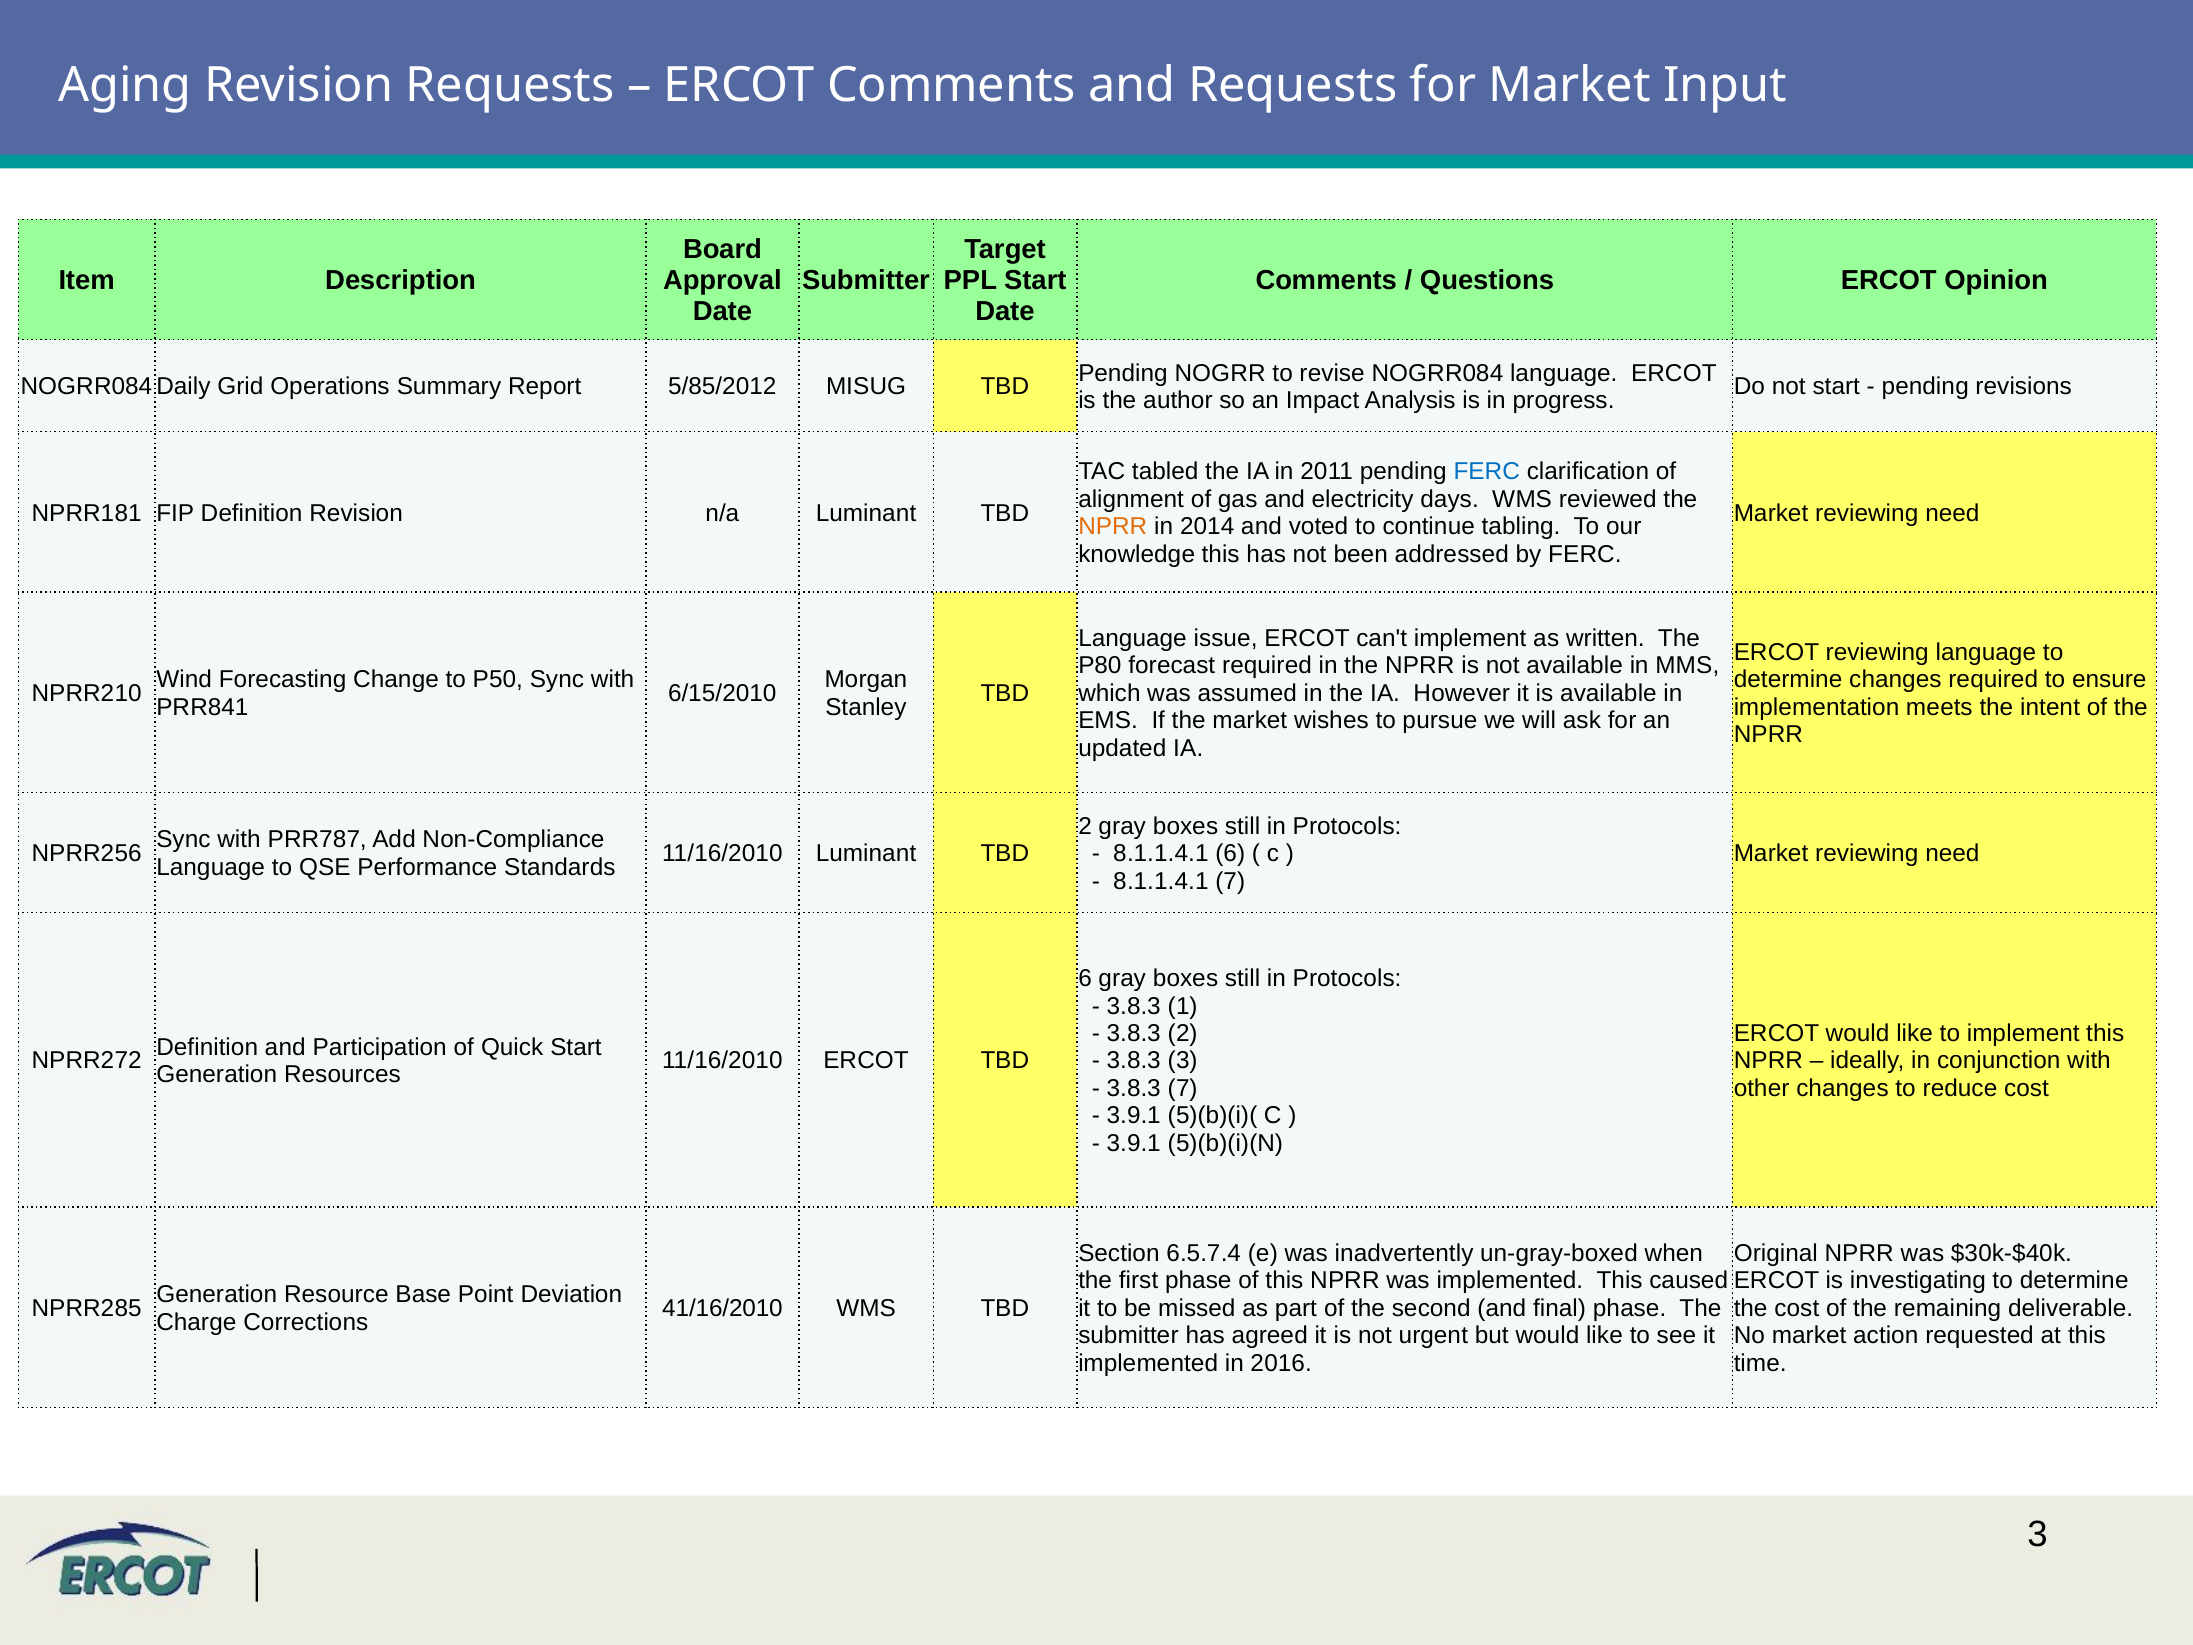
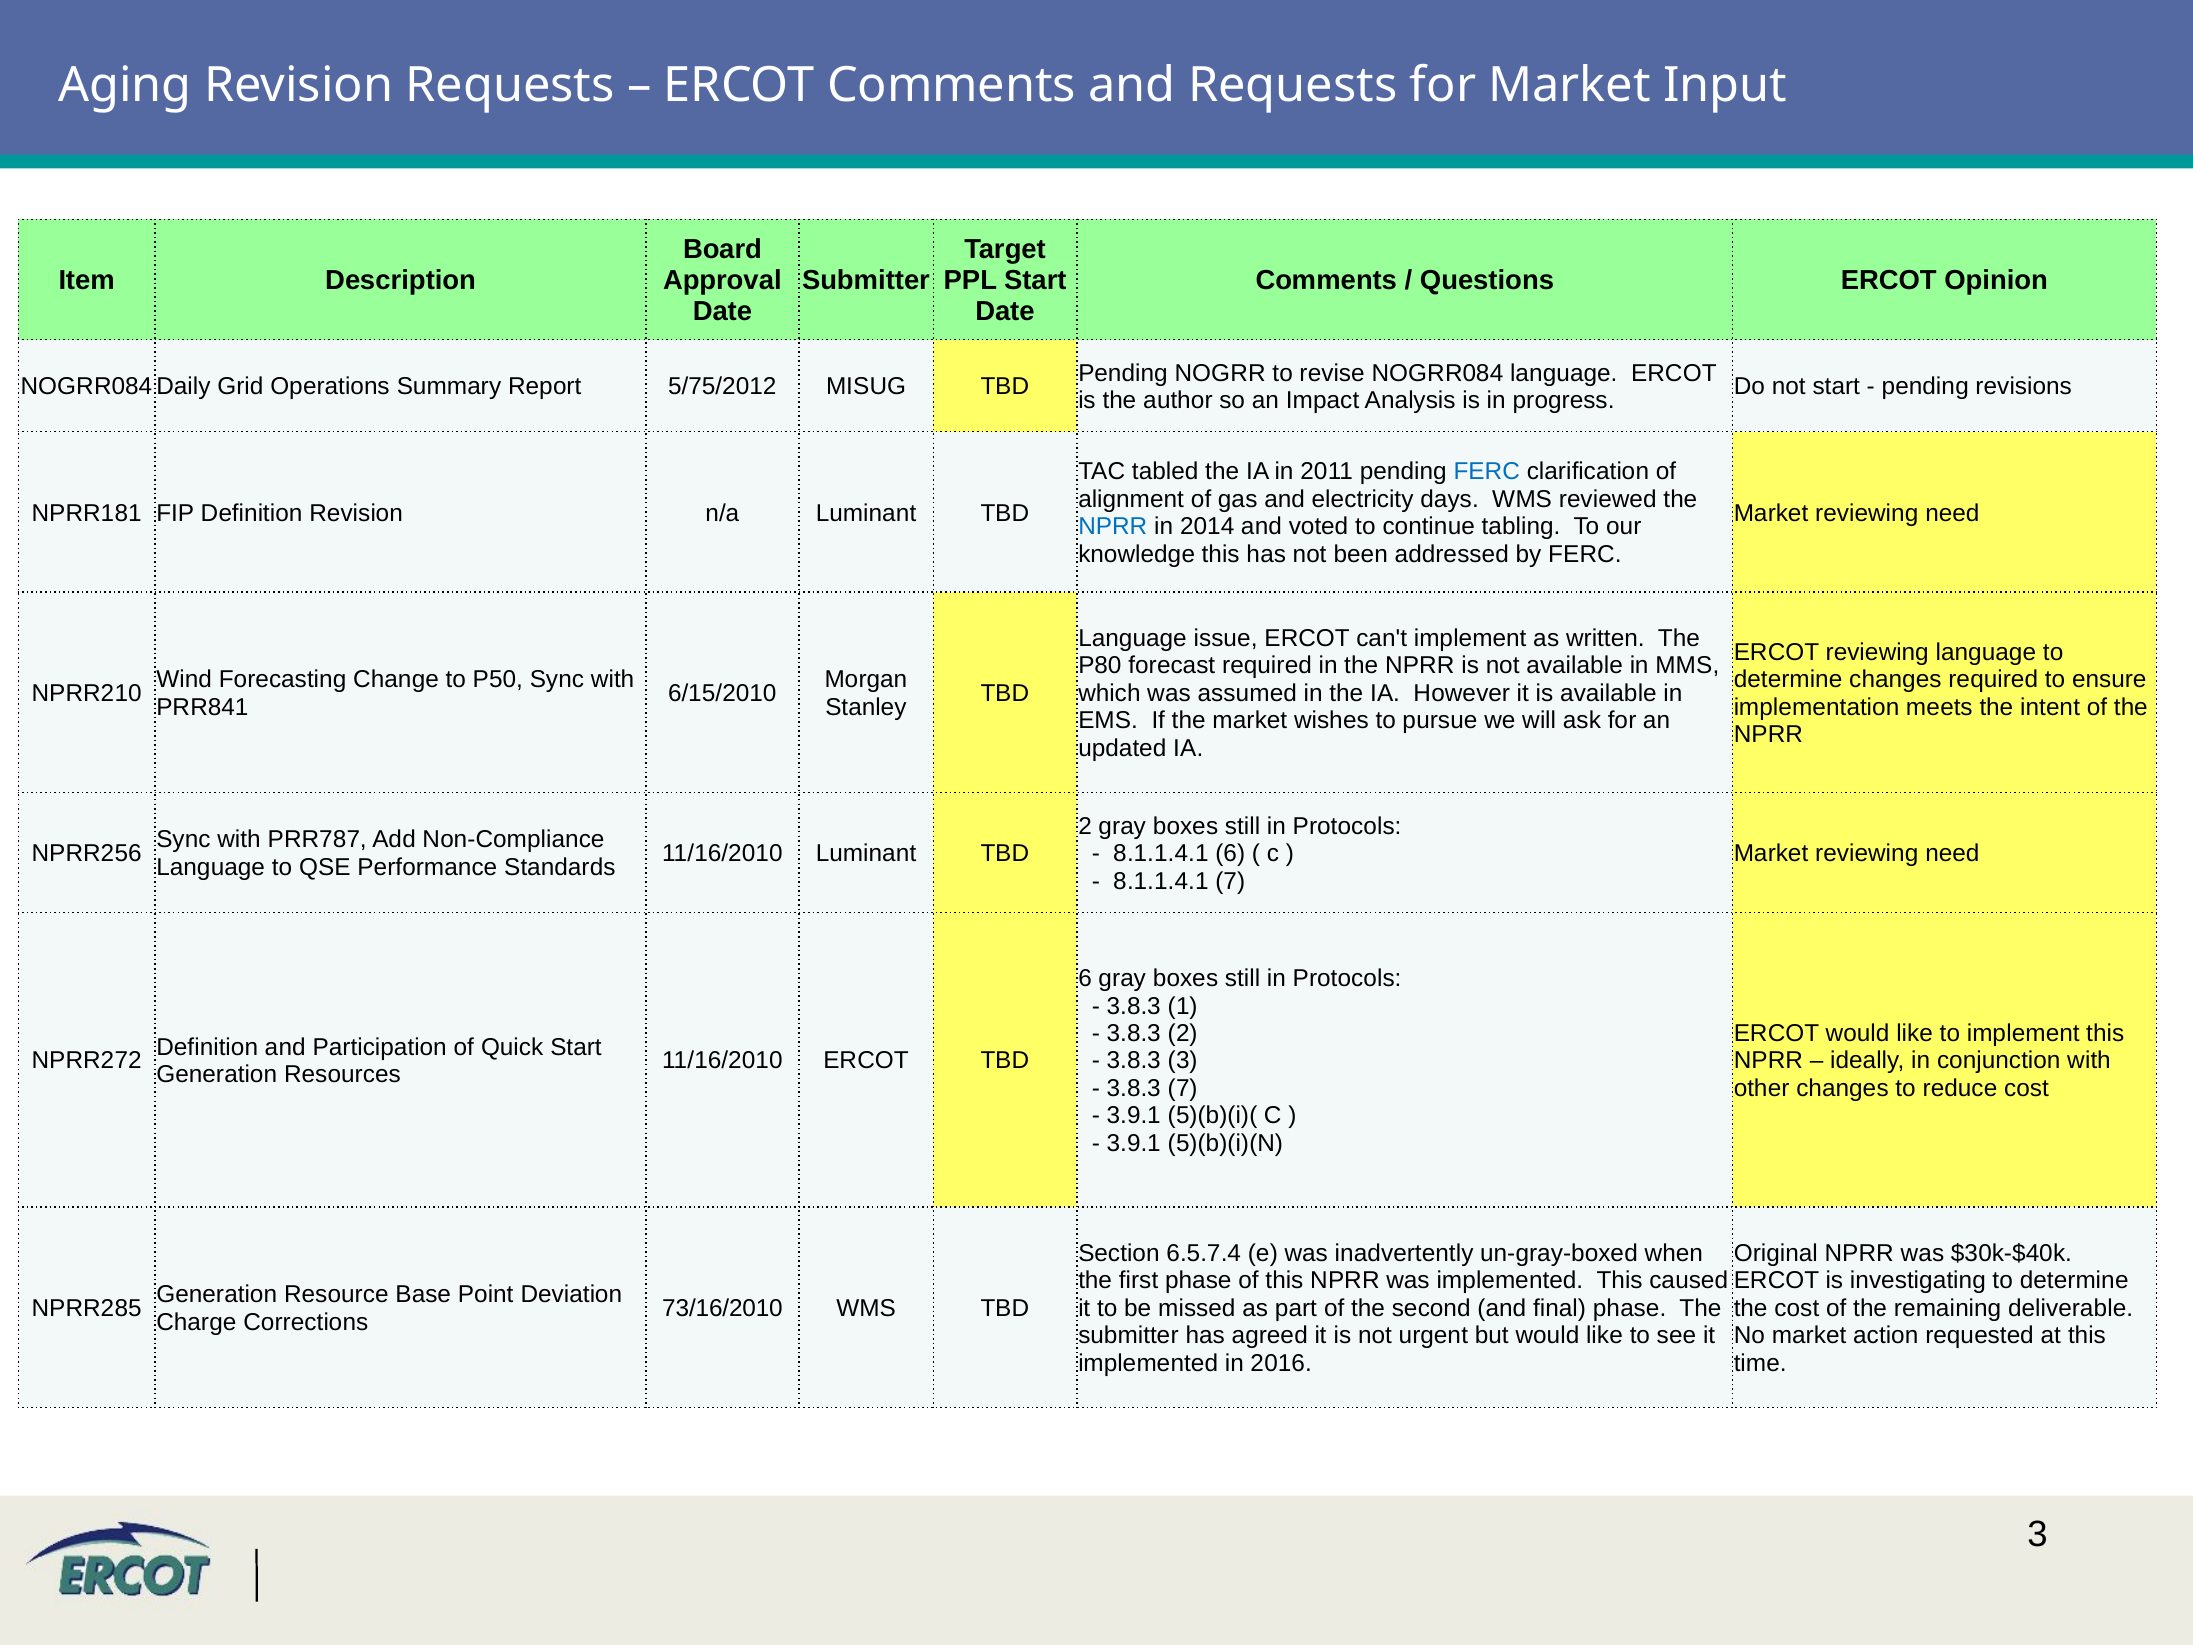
5/85/2012: 5/85/2012 -> 5/75/2012
NPRR at (1113, 527) colour: orange -> blue
41/16/2010: 41/16/2010 -> 73/16/2010
